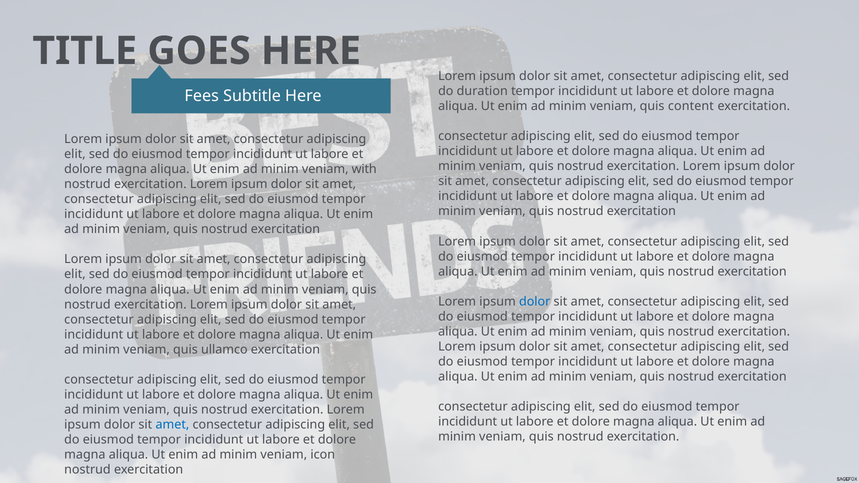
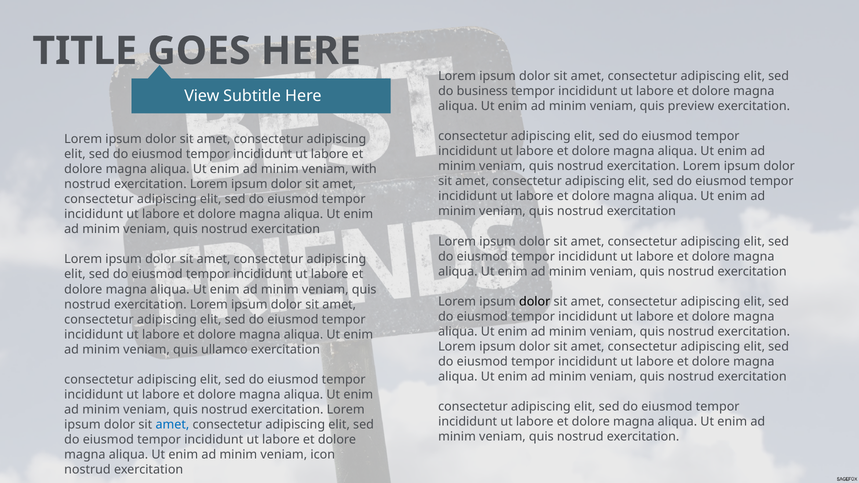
duration: duration -> business
Fees: Fees -> View
content: content -> preview
dolor at (535, 302) colour: blue -> black
